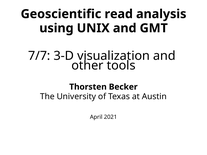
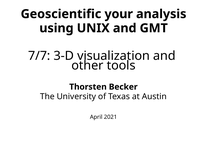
read: read -> your
